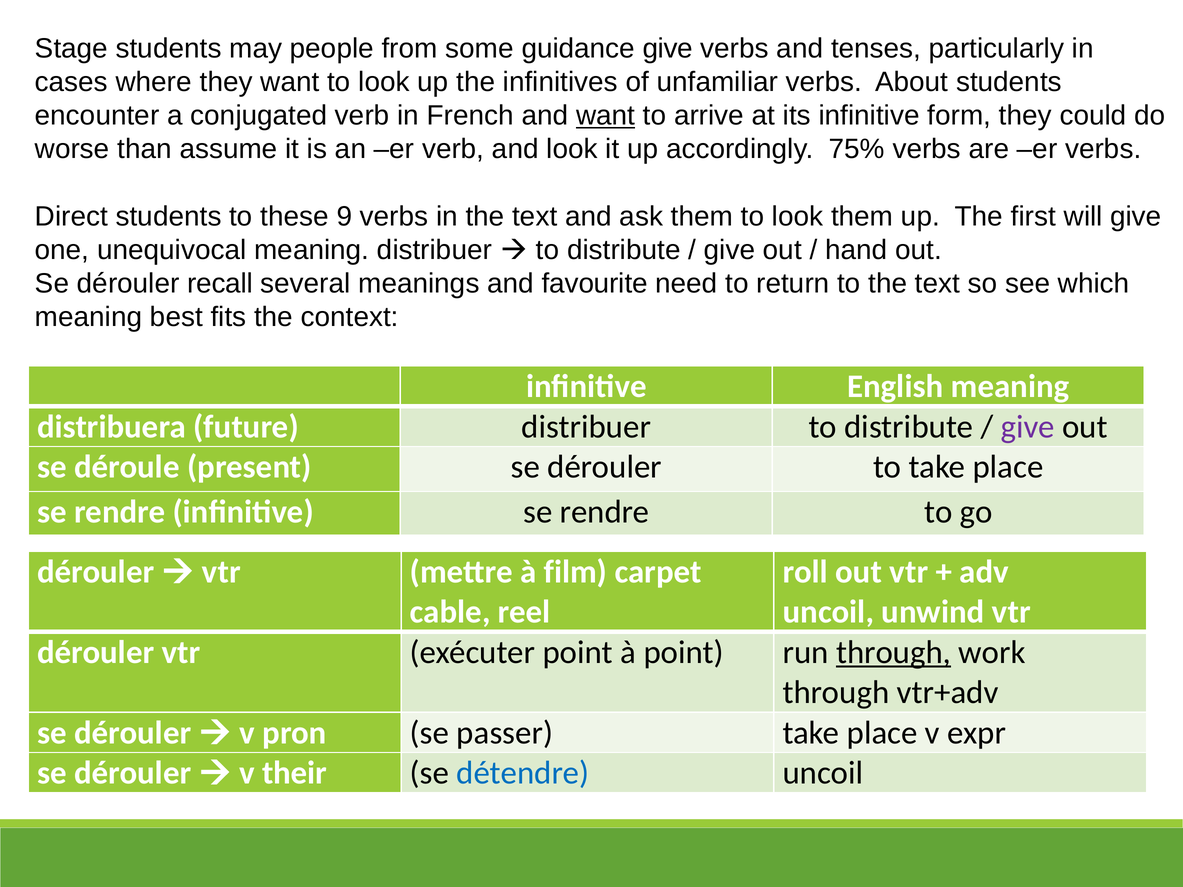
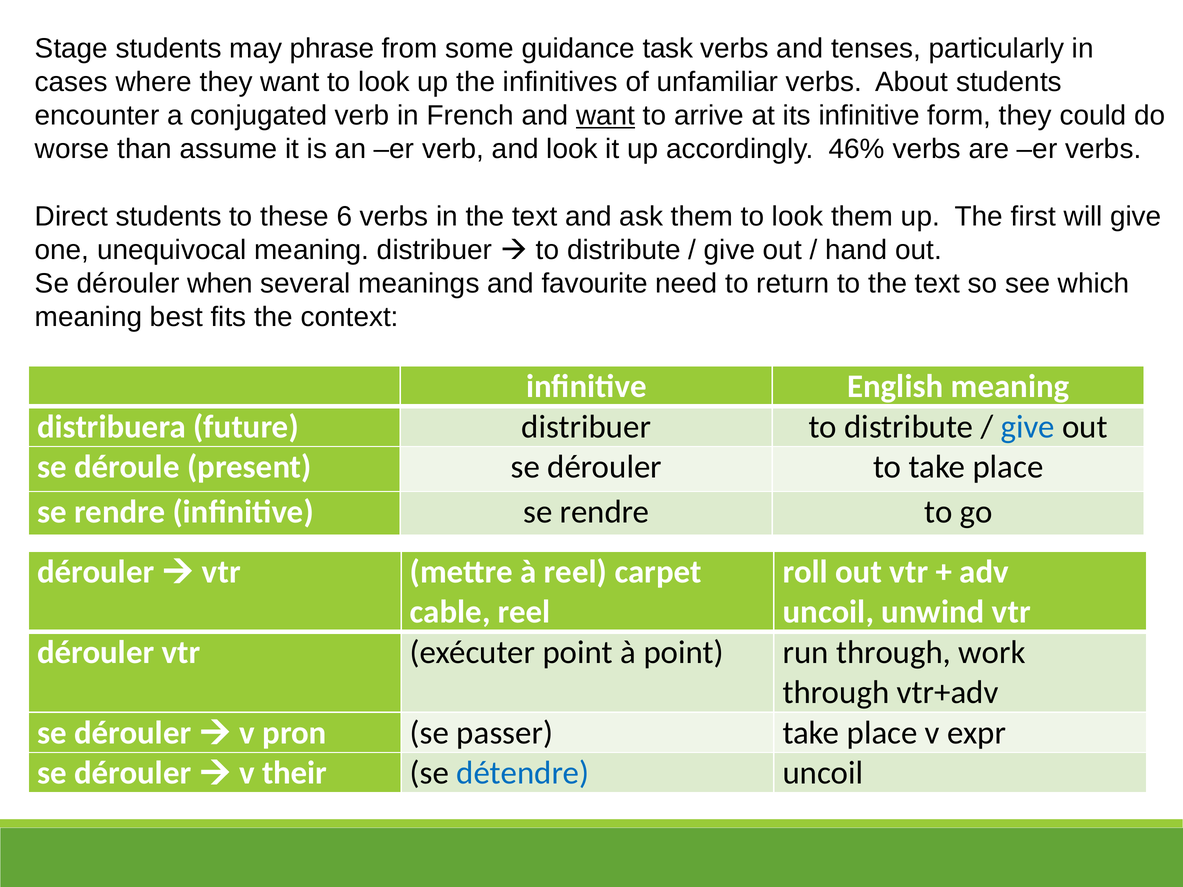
people: people -> phrase
guidance give: give -> task
75%: 75% -> 46%
9: 9 -> 6
recall: recall -> when
give at (1028, 427) colour: purple -> blue
à film: film -> reel
through at (894, 652) underline: present -> none
